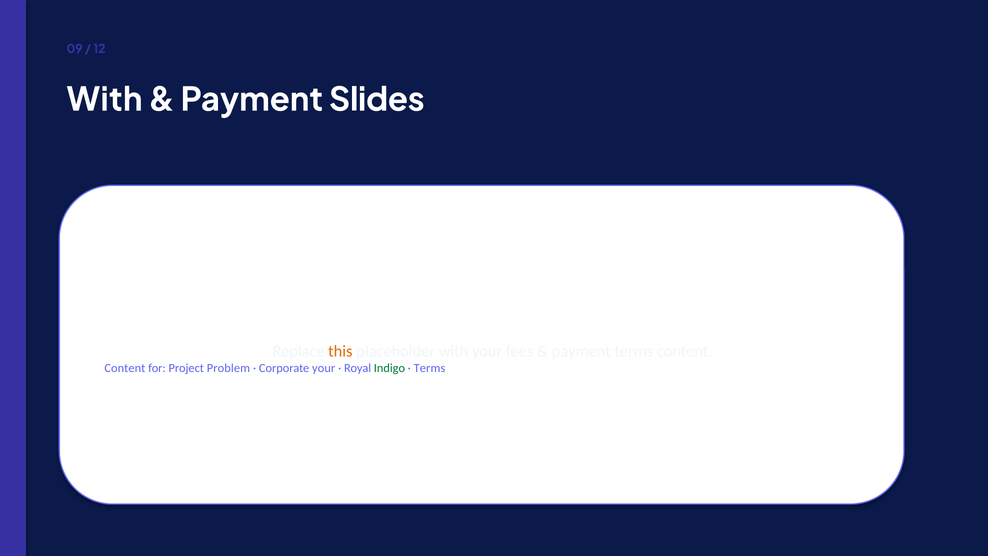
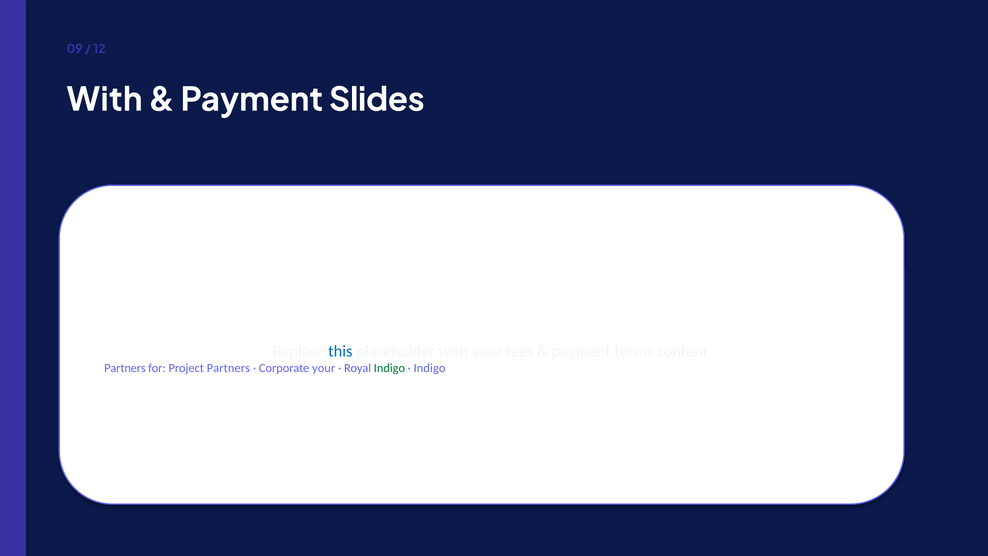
this colour: orange -> blue
Content at (125, 368): Content -> Partners
Project Problem: Problem -> Partners
Terms at (430, 368): Terms -> Indigo
